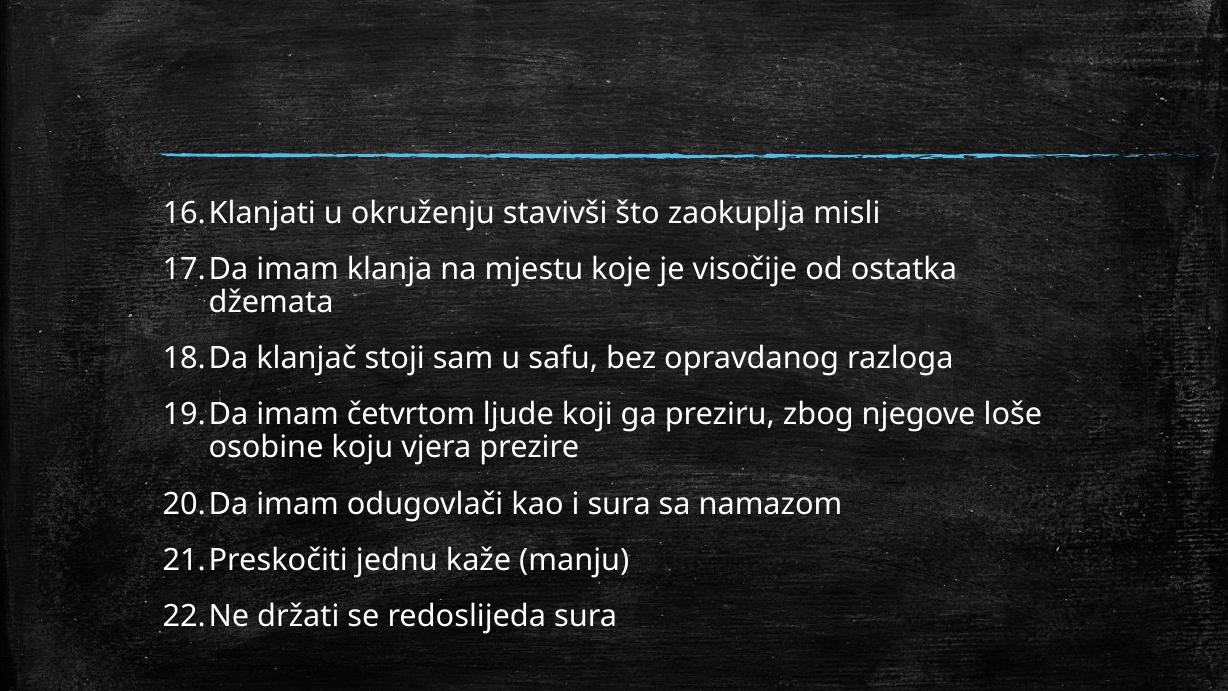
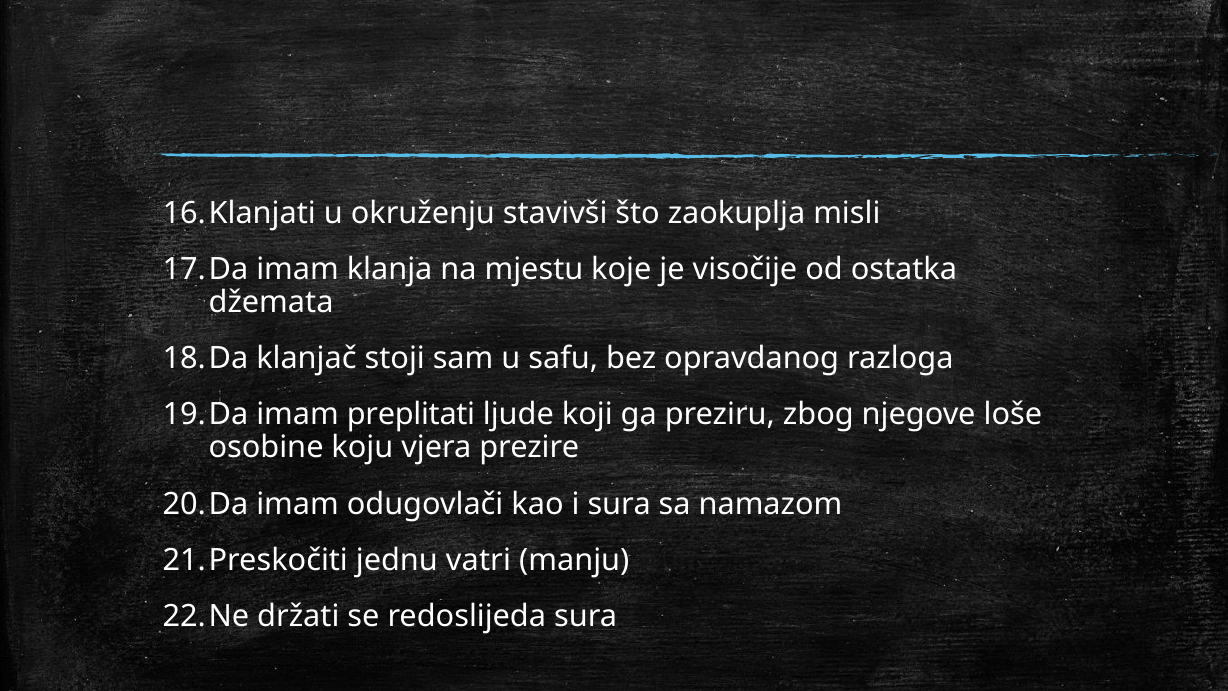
četvrtom: četvrtom -> preplitati
kaže: kaže -> vatri
